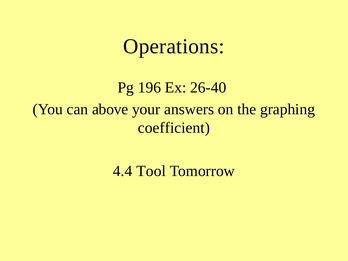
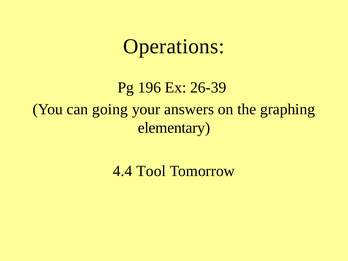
26-40: 26-40 -> 26-39
above: above -> going
coefficient: coefficient -> elementary
